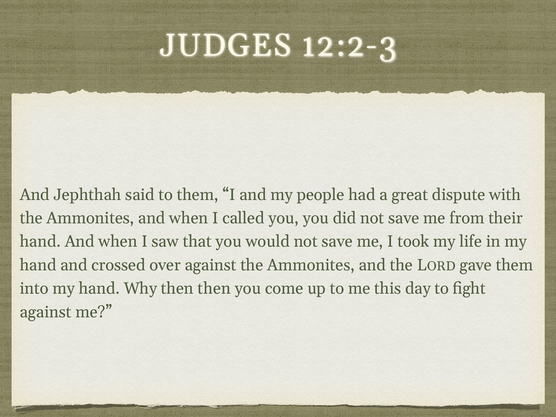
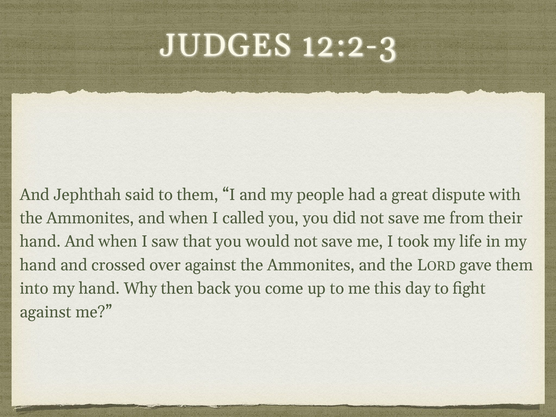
then then: then -> back
